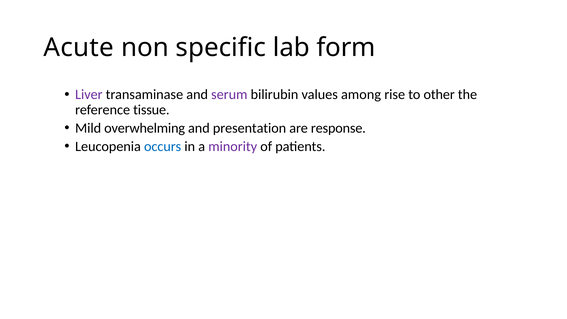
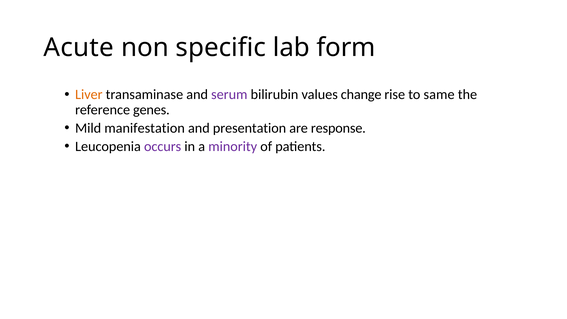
Liver colour: purple -> orange
among: among -> change
other: other -> same
tissue: tissue -> genes
overwhelming: overwhelming -> manifestation
occurs colour: blue -> purple
